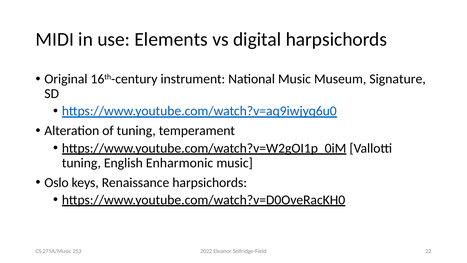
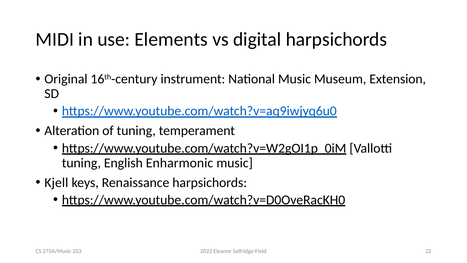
Signature: Signature -> Extension
Oslo: Oslo -> Kjell
